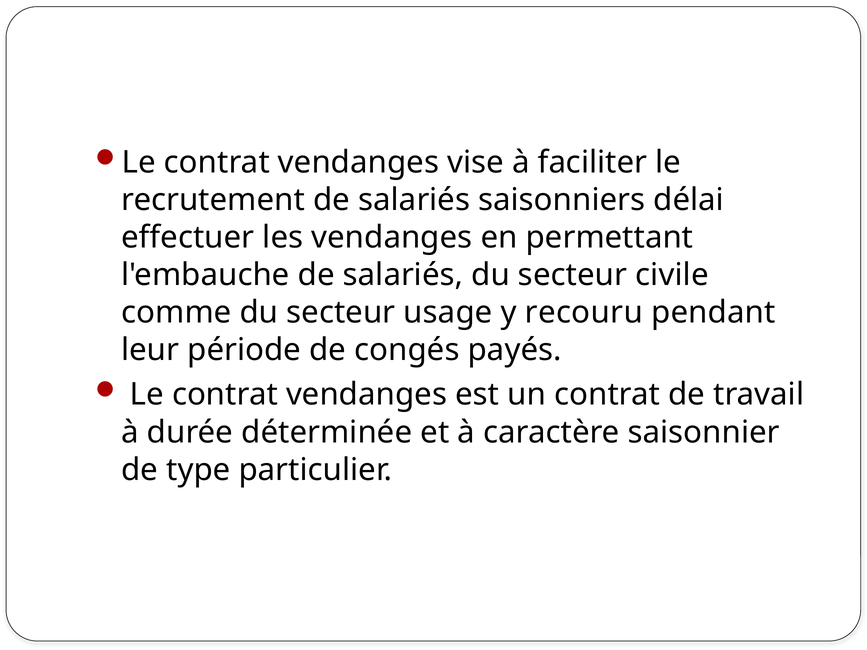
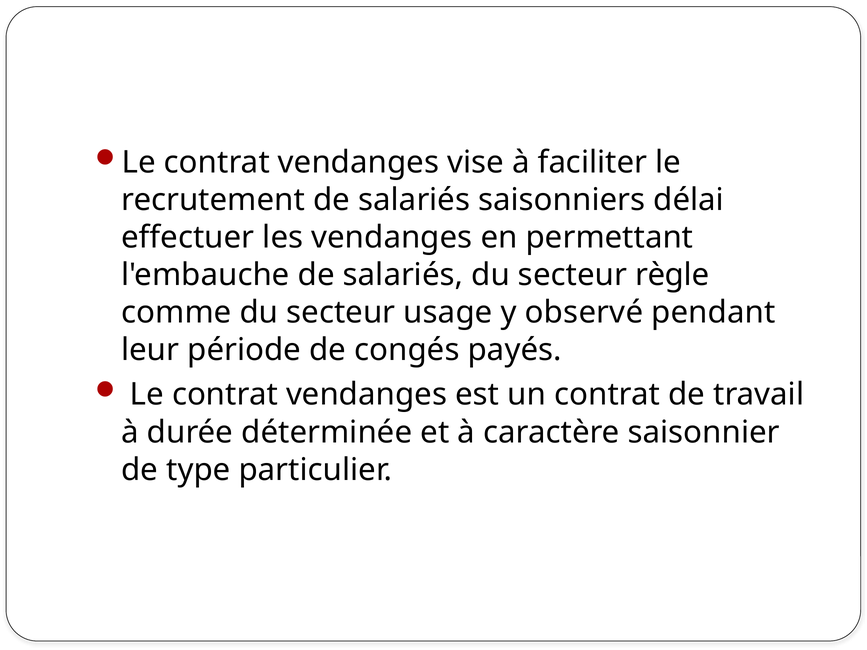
civile: civile -> règle
recouru: recouru -> observé
